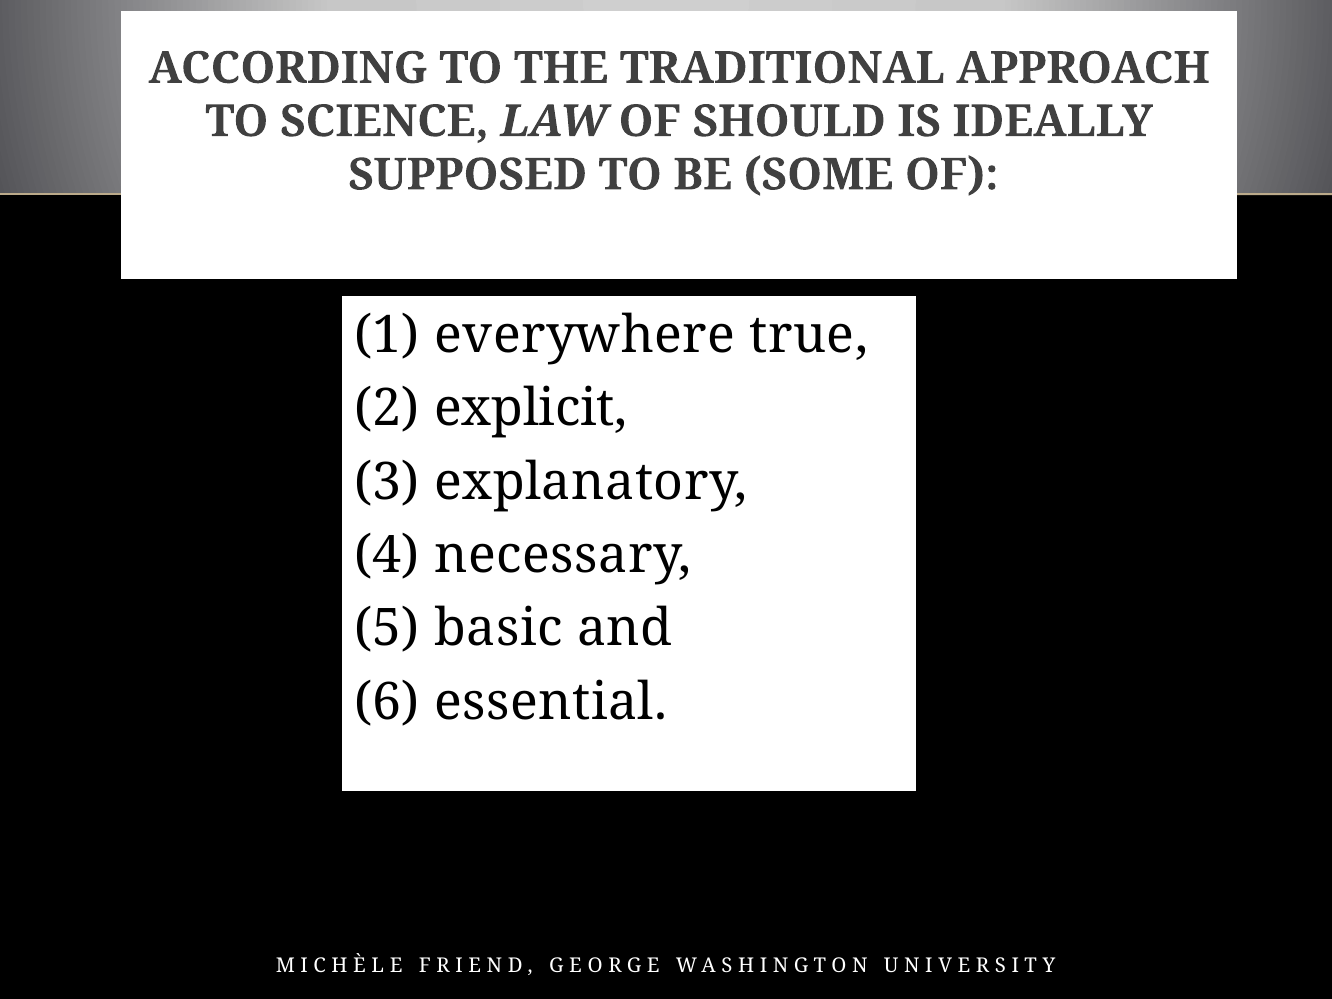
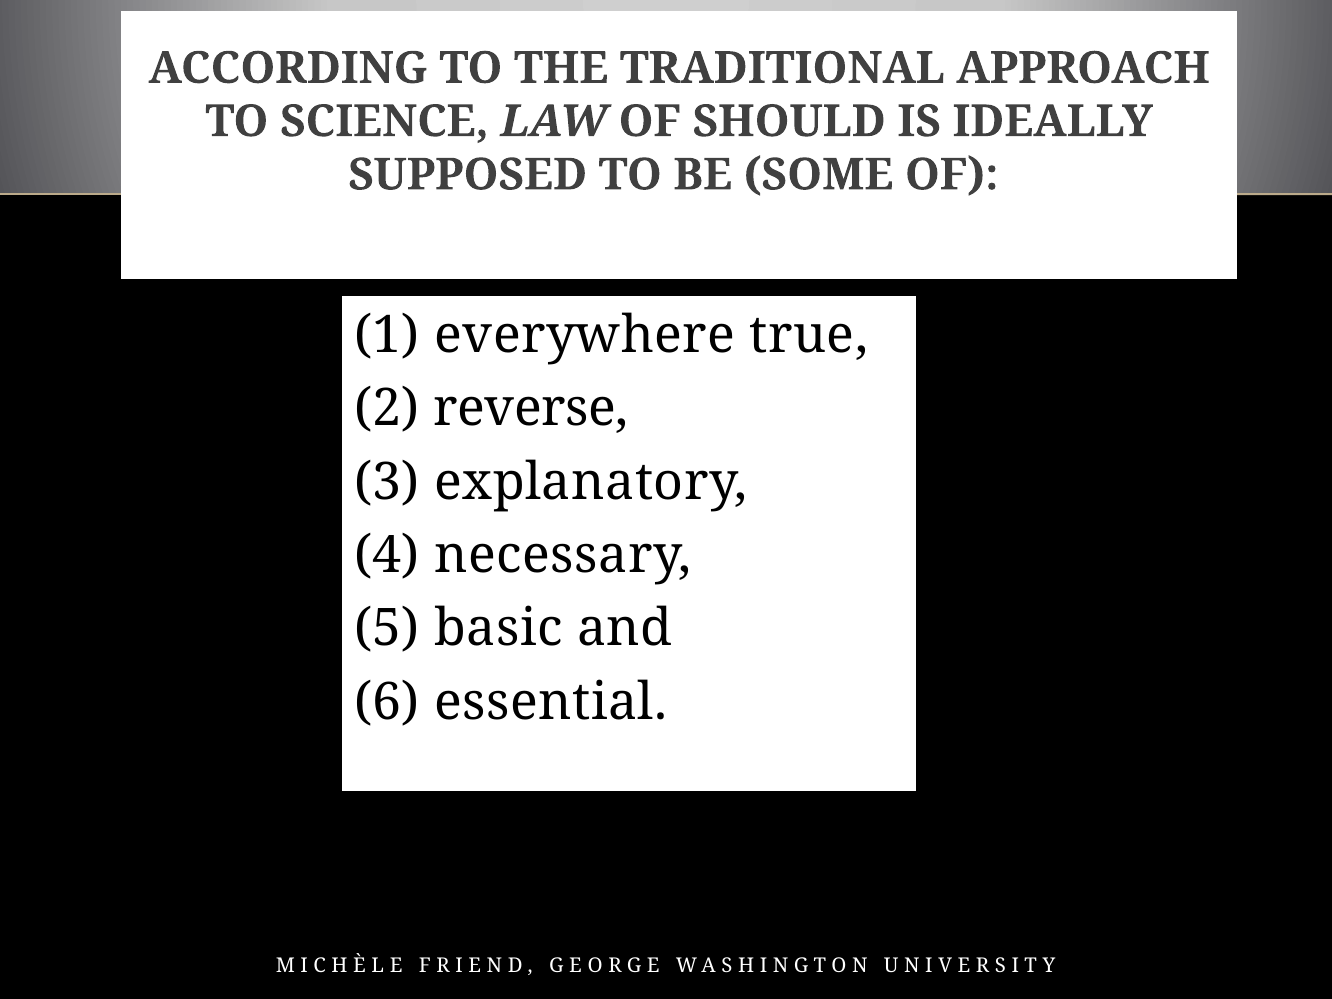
explicit: explicit -> reverse
